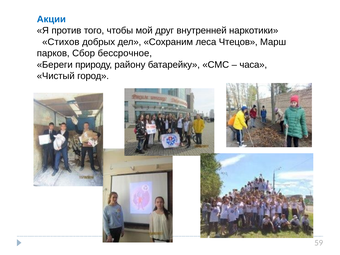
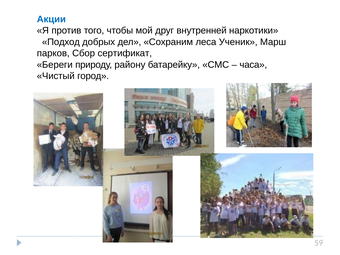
Стихов: Стихов -> Подход
Чтецов: Чтецов -> Ученик
бессрочное: бессрочное -> сертификат
